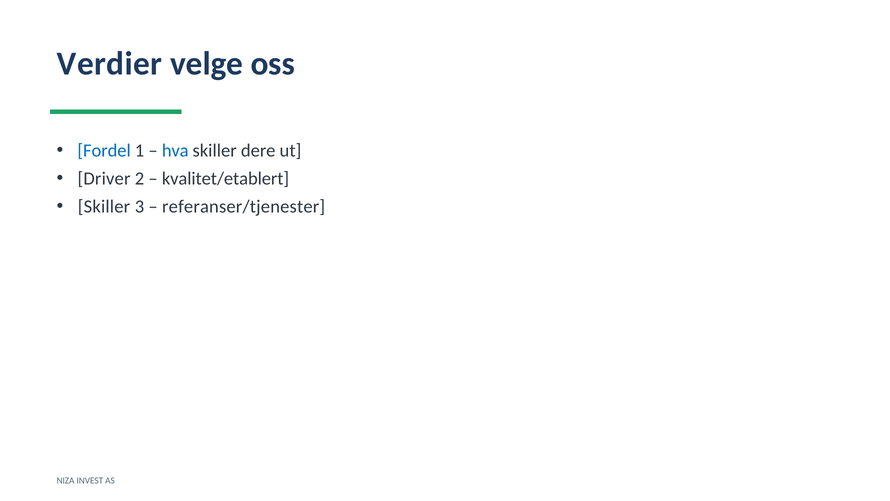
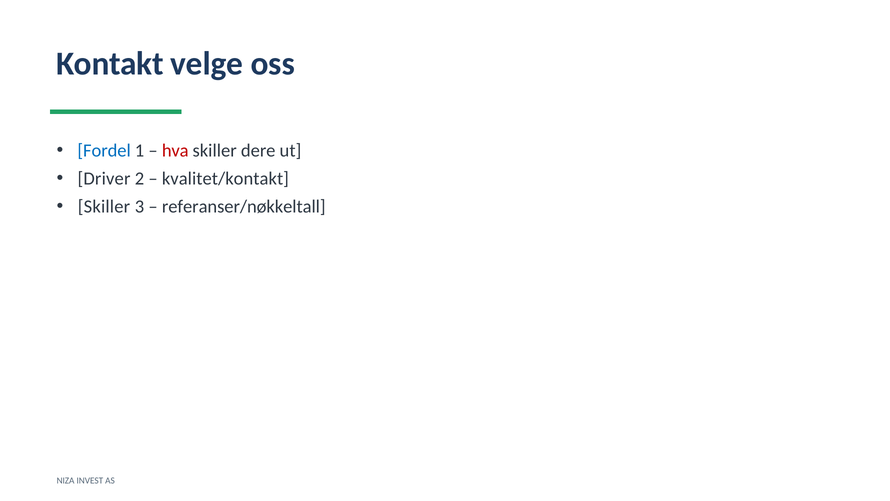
Verdier: Verdier -> Kontakt
hva colour: blue -> red
kvalitet/etablert: kvalitet/etablert -> kvalitet/kontakt
referanser/tjenester: referanser/tjenester -> referanser/nøkkeltall
